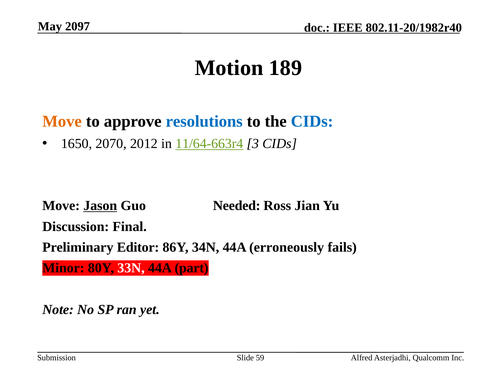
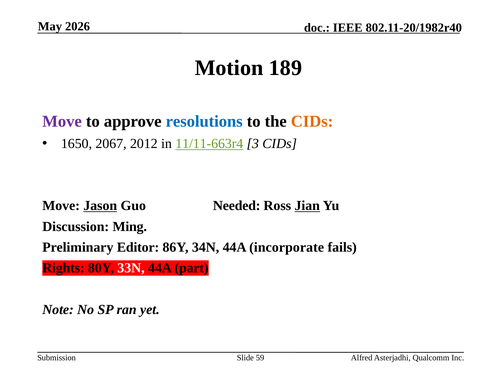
2097: 2097 -> 2026
Move at (62, 121) colour: orange -> purple
CIDs at (312, 121) colour: blue -> orange
2070: 2070 -> 2067
11/64-663r4: 11/64-663r4 -> 11/11-663r4
Jian underline: none -> present
Final: Final -> Ming
erroneously: erroneously -> incorporate
Minor: Minor -> Rights
